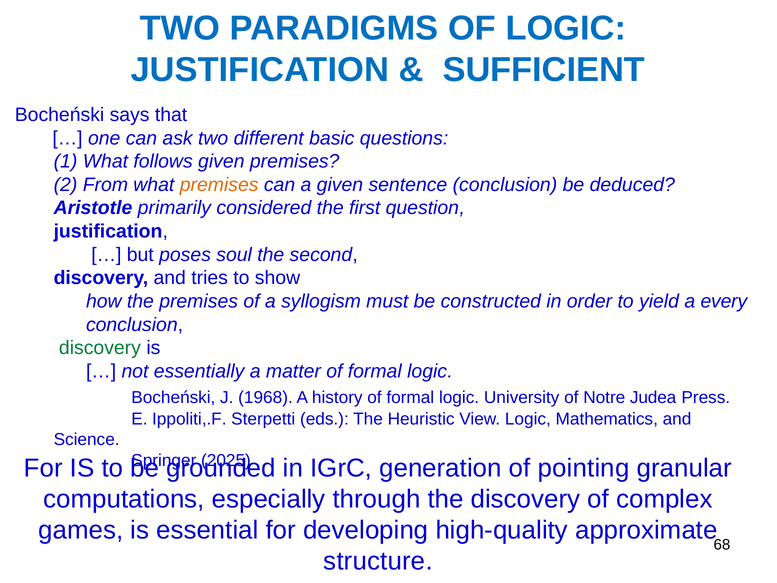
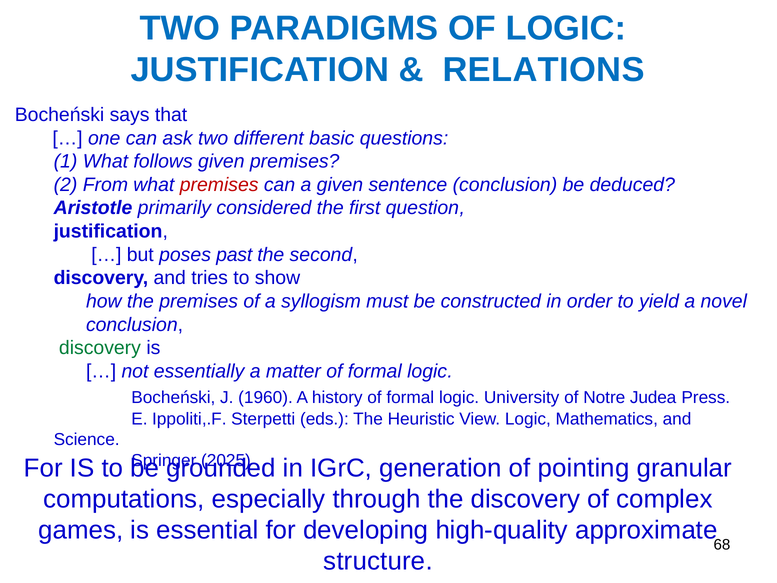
SUFFICIENT: SUFFICIENT -> RELATIONS
premises at (219, 185) colour: orange -> red
soul: soul -> past
every: every -> novel
1968: 1968 -> 1960
